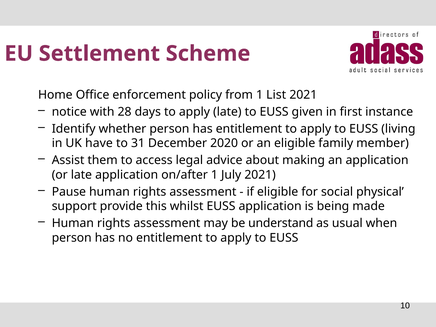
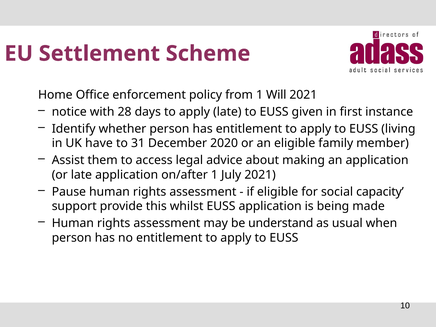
List: List -> Will
physical: physical -> capacity
